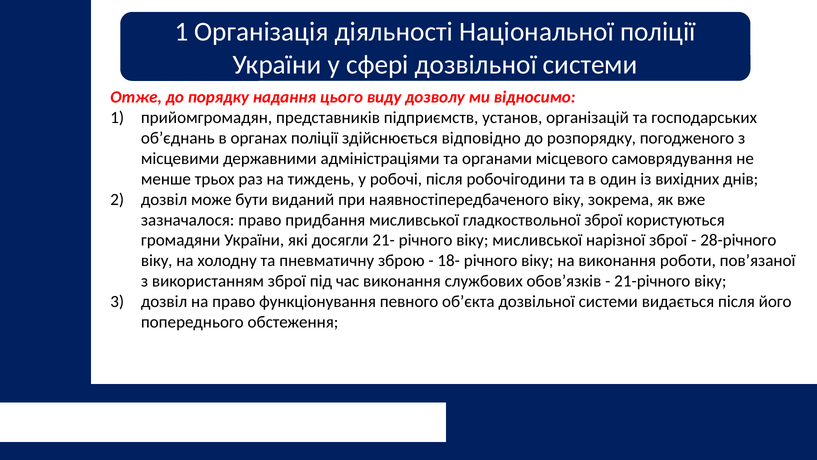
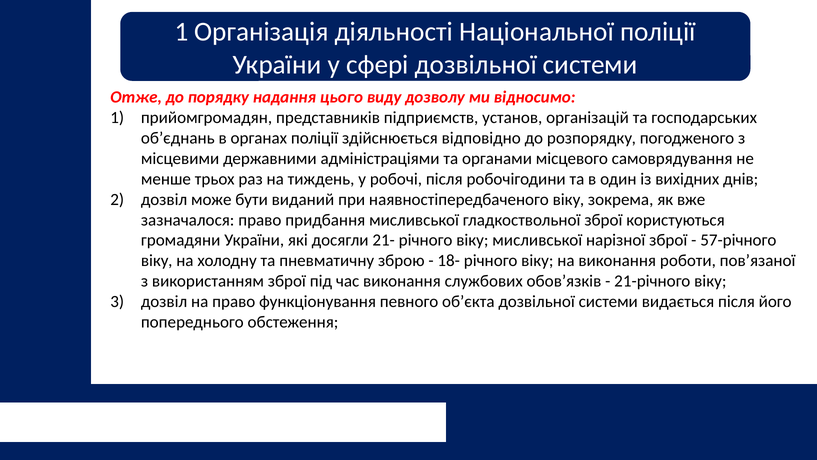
28-річного: 28-річного -> 57-річного
